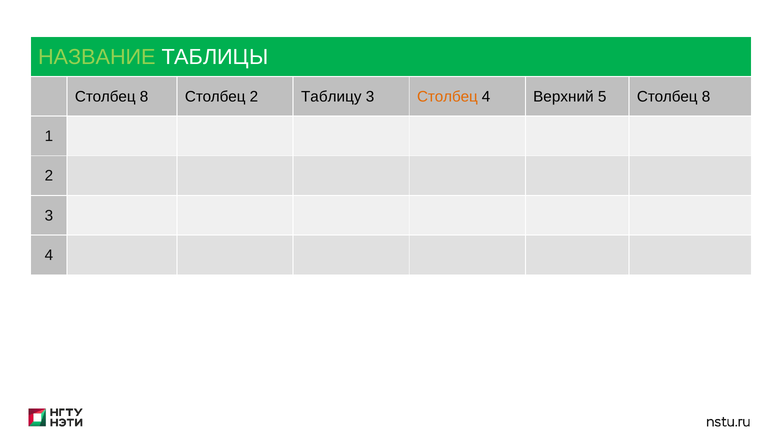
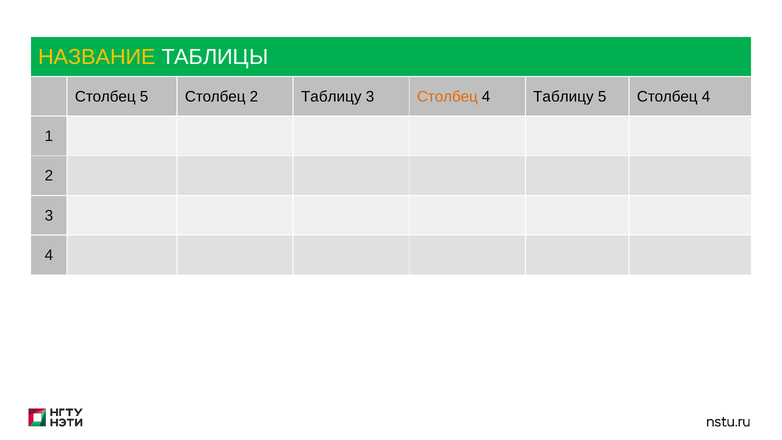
НАЗВАНИЕ colour: light green -> yellow
8 at (144, 96): 8 -> 5
4 Верхний: Верхний -> Таблицу
5 Столбец 8: 8 -> 4
